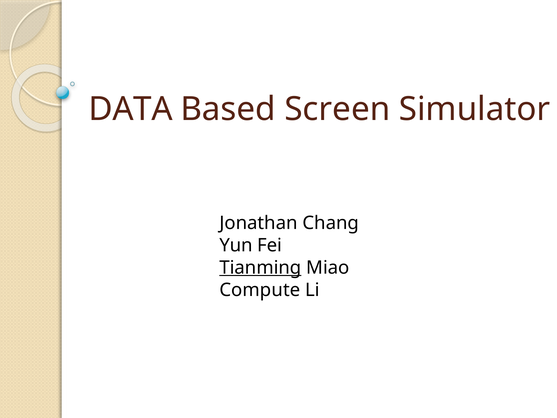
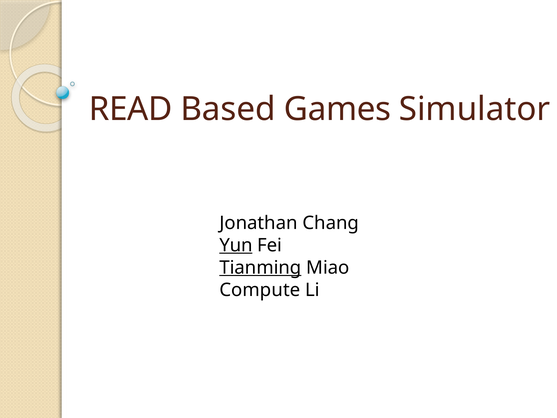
DATA: DATA -> READ
Screen: Screen -> Games
Yun underline: none -> present
